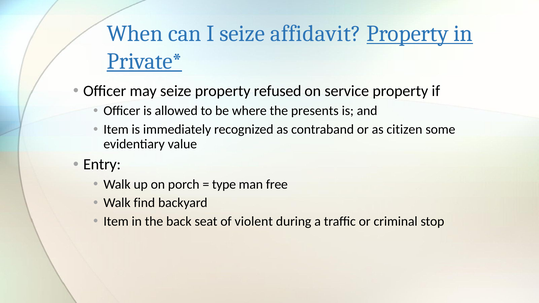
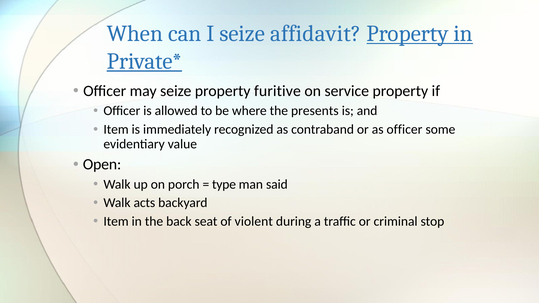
refused: refused -> furitive
as citizen: citizen -> officer
Entry: Entry -> Open
free: free -> said
find: find -> acts
